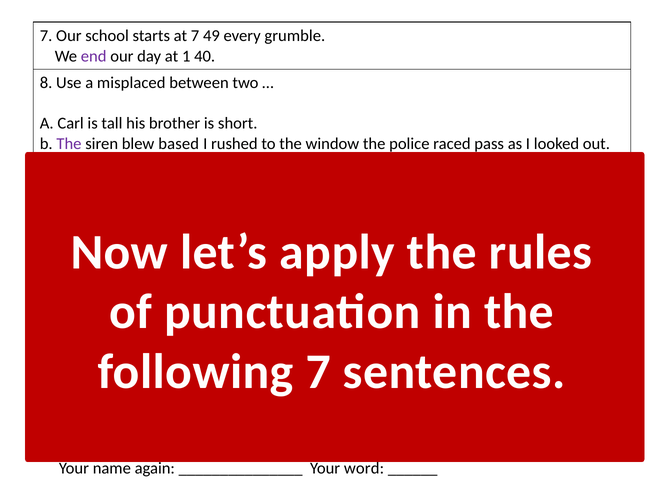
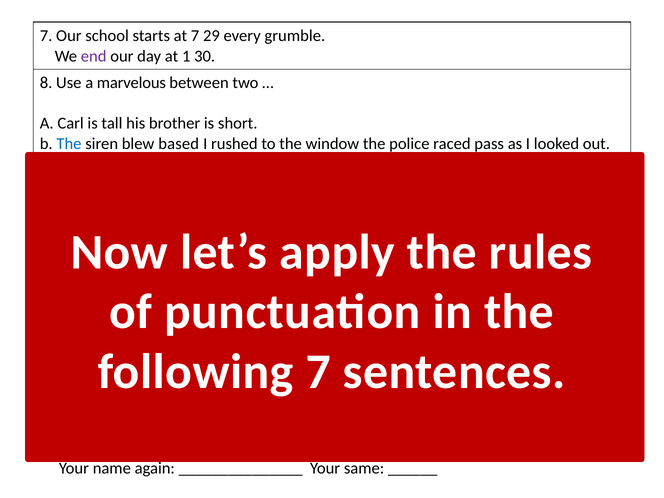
49: 49 -> 29
40: 40 -> 30
misplaced: misplaced -> marvelous
The at (69, 144) colour: purple -> blue
word: word -> same
